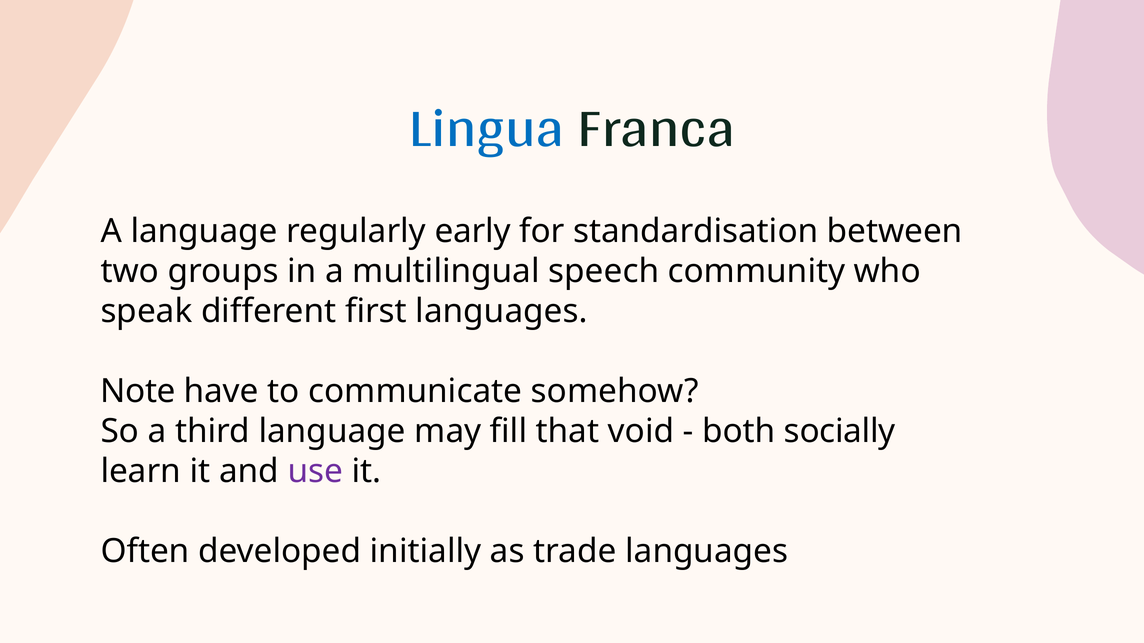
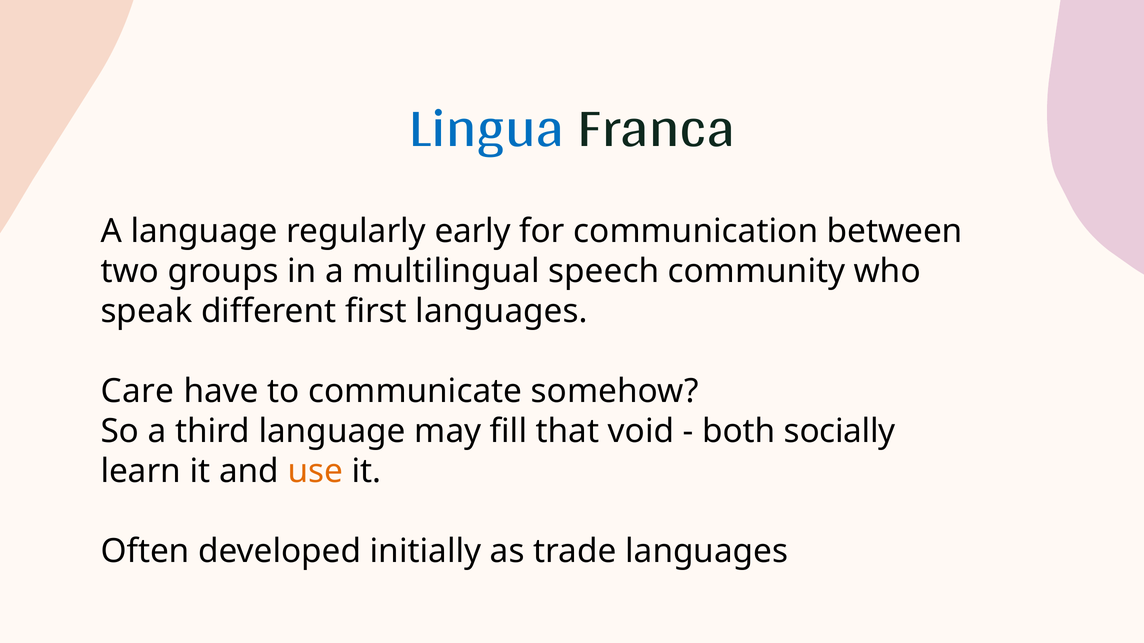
standardisation: standardisation -> communication
Note: Note -> Care
use colour: purple -> orange
